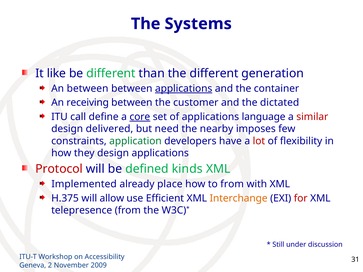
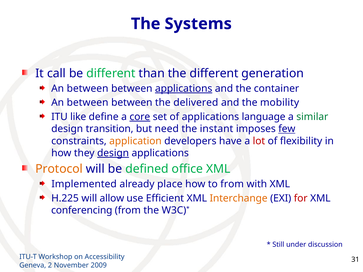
like: like -> call
receiving at (88, 103): receiving -> between
customer: customer -> delivered
dictated: dictated -> mobility
call: call -> like
similar colour: red -> green
delivered: delivered -> transition
nearby: nearby -> instant
few underline: none -> present
application colour: green -> orange
design at (113, 153) underline: none -> present
Protocol colour: red -> orange
kinds: kinds -> office
H.375: H.375 -> H.225
telepresence: telepresence -> conferencing
